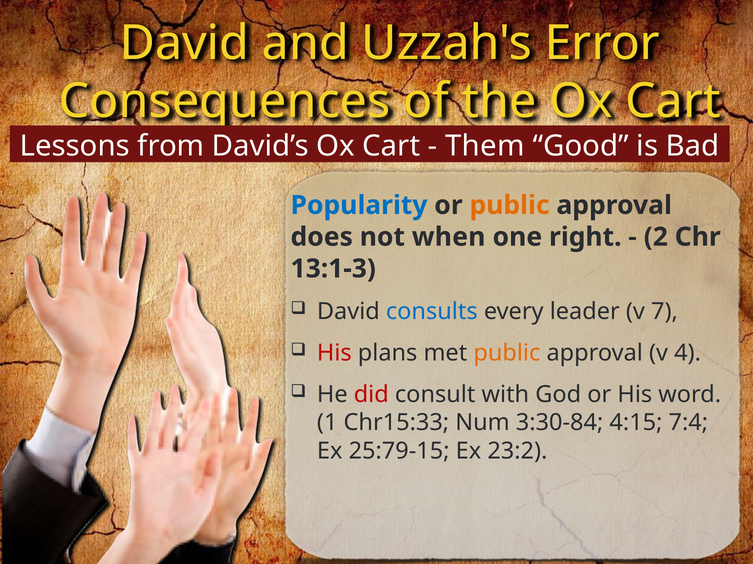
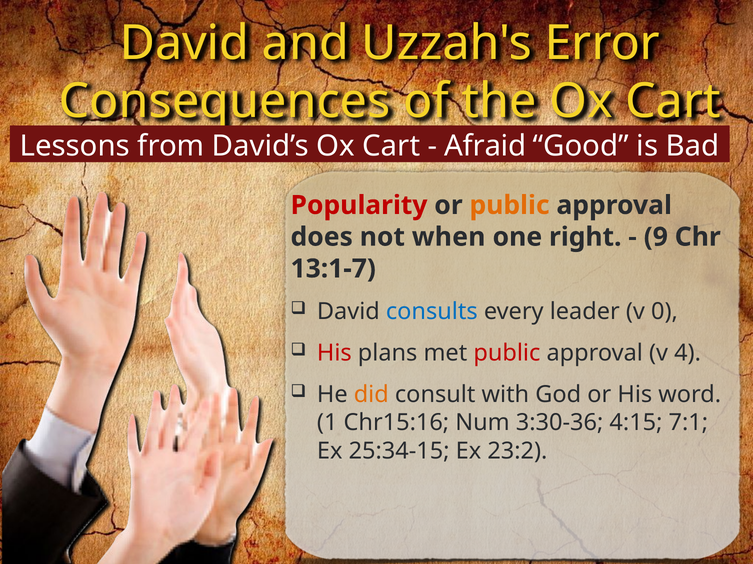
Them: Them -> Afraid
Popularity colour: blue -> red
2: 2 -> 9
13:1-3: 13:1-3 -> 13:1-7
7: 7 -> 0
public at (507, 354) colour: orange -> red
did colour: red -> orange
Chr15:33: Chr15:33 -> Chr15:16
3:30-84: 3:30-84 -> 3:30-36
7:4: 7:4 -> 7:1
25:79-15: 25:79-15 -> 25:34-15
